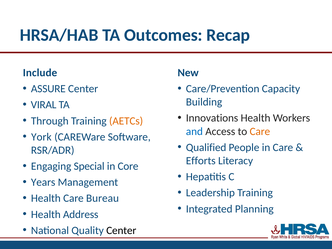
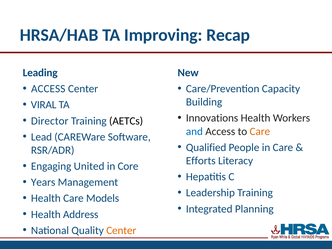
Outcomes: Outcomes -> Improving
Include: Include -> Leading
ASSURE at (48, 89): ASSURE -> ACCESS
Through: Through -> Director
AETCs colour: orange -> black
York: York -> Lead
Special: Special -> United
Bureau: Bureau -> Models
Center at (121, 230) colour: black -> orange
